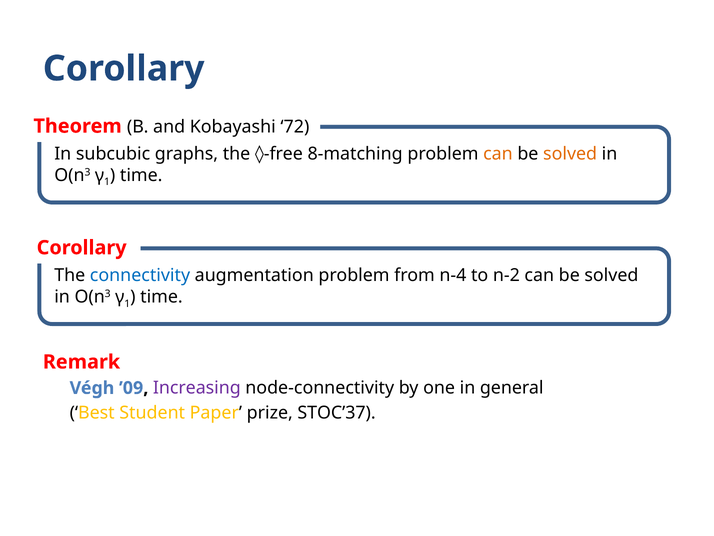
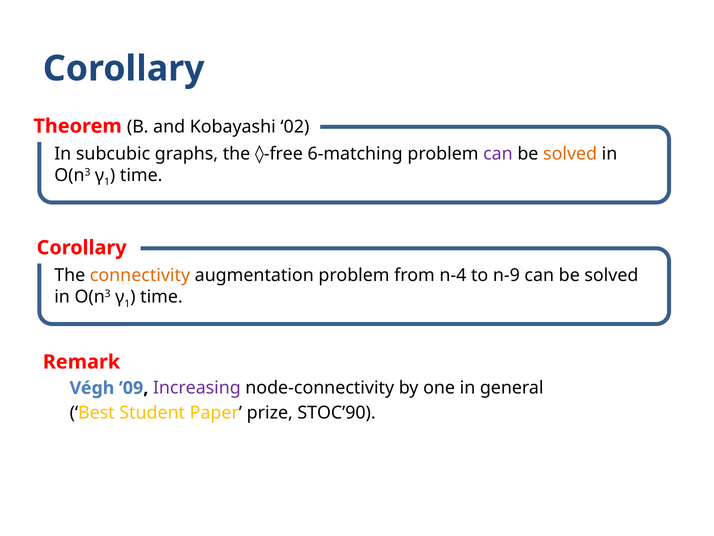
72: 72 -> 02
can at (498, 154) colour: orange -> purple
8-matching: 8-matching -> 6-matching
connectivity colour: blue -> orange
n-2: n-2 -> n-9
STOC’37: STOC’37 -> STOC’90
